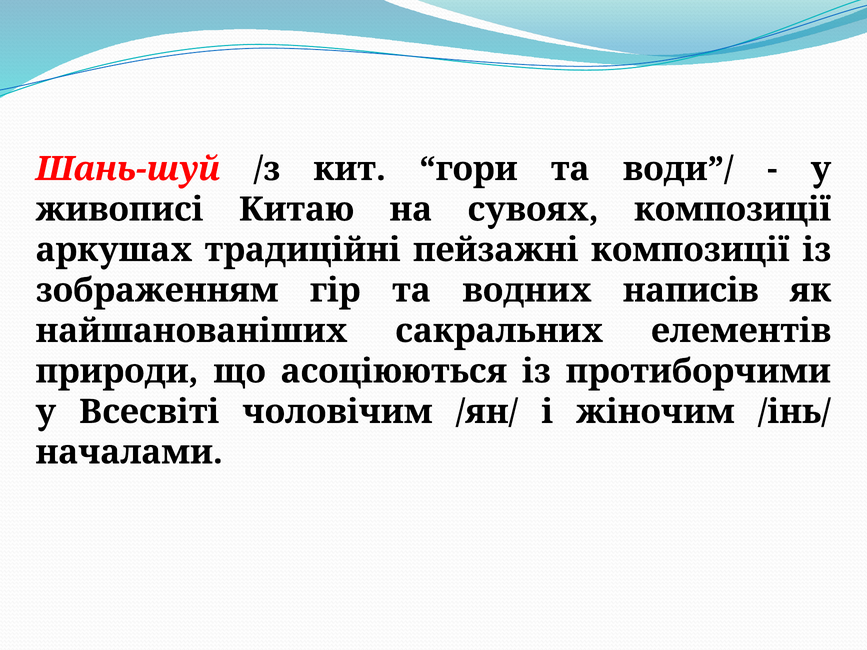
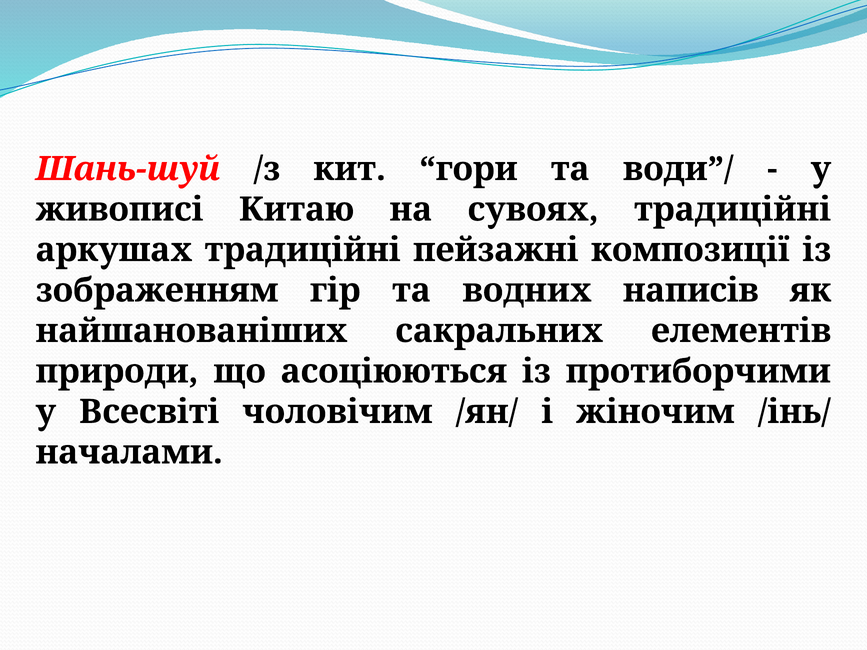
сувоях композиції: композиції -> традиційні
